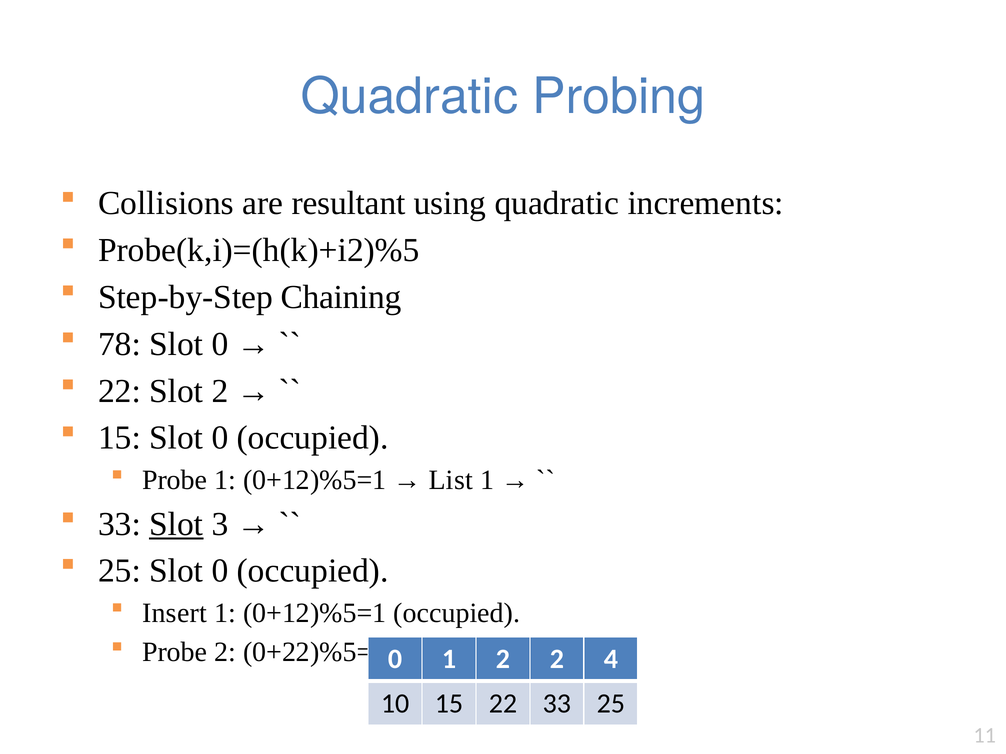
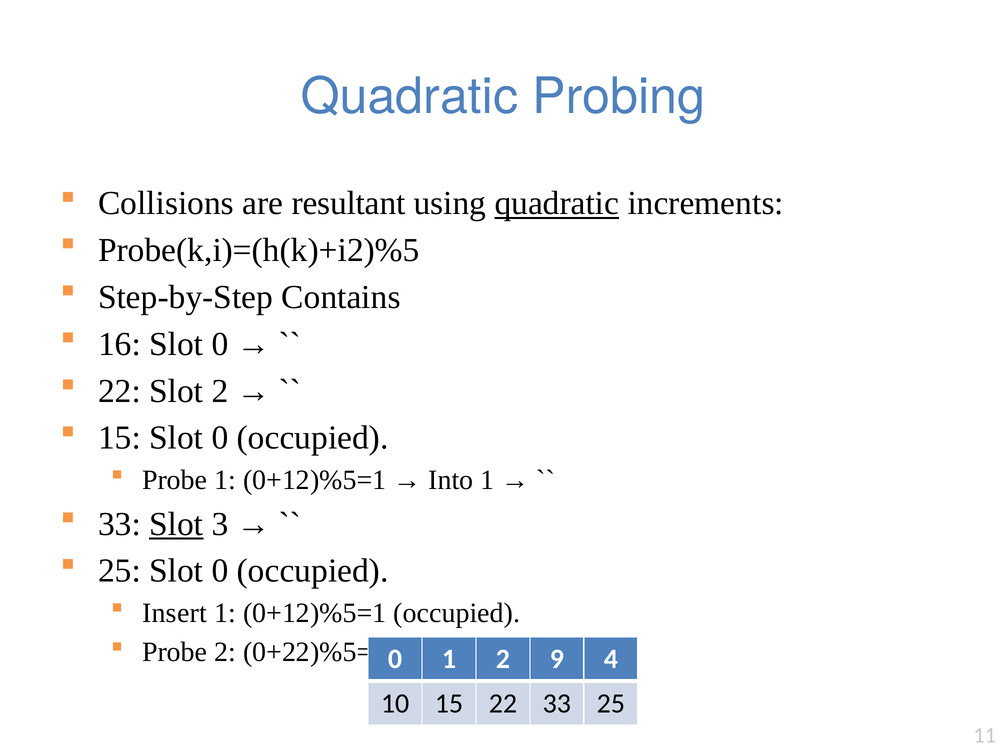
quadratic at (557, 204) underline: none -> present
Chaining: Chaining -> Contains
78: 78 -> 16
List: List -> Into
2 at (557, 660): 2 -> 9
